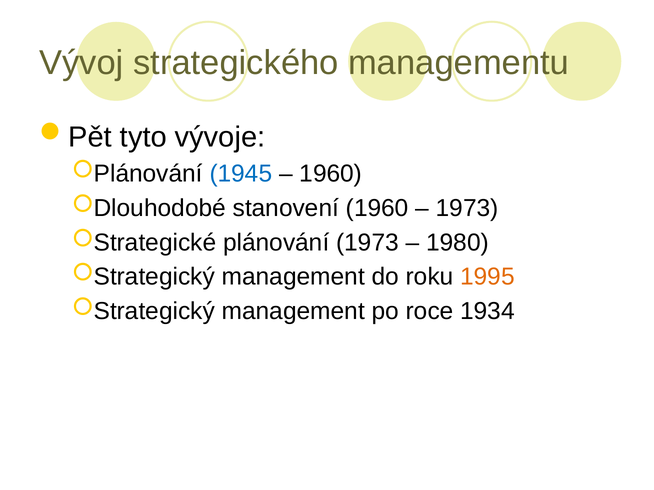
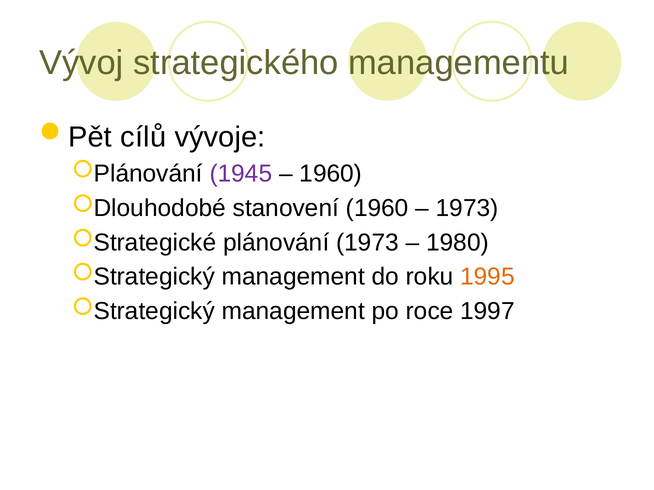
tyto: tyto -> cílů
1945 colour: blue -> purple
1934: 1934 -> 1997
